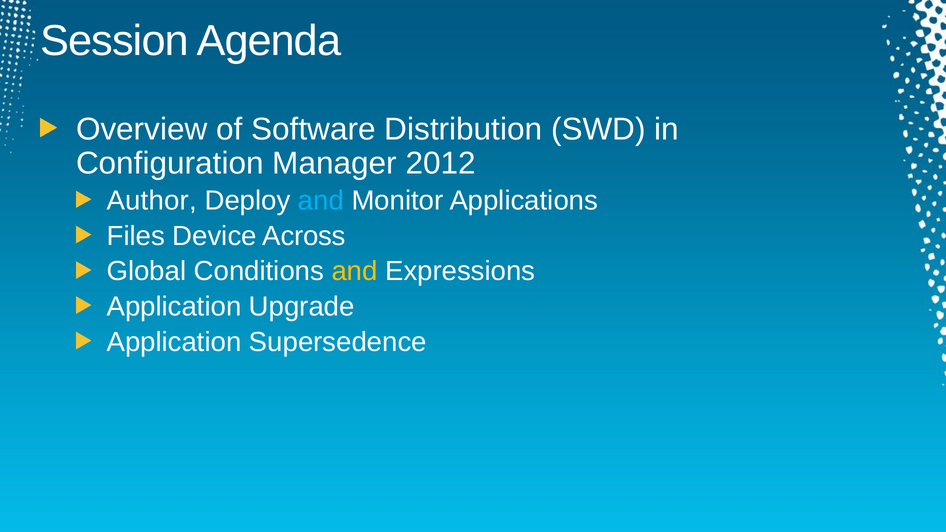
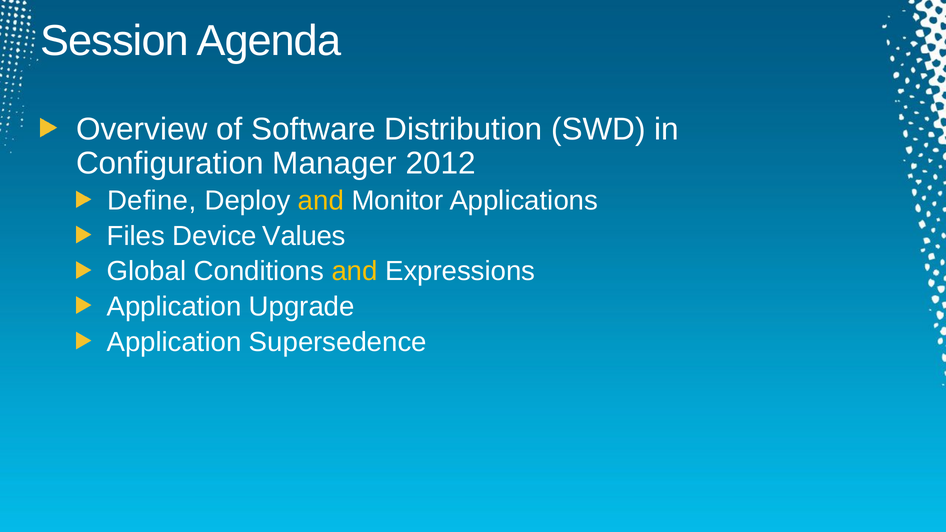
Author: Author -> Define
and at (321, 201) colour: light blue -> yellow
Across: Across -> Values
